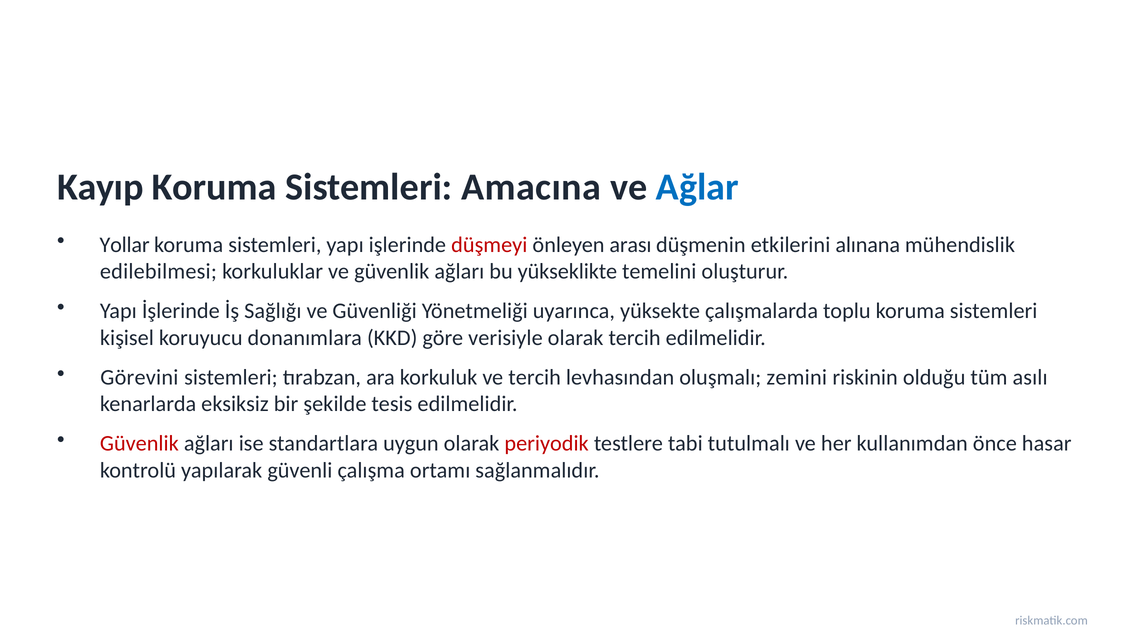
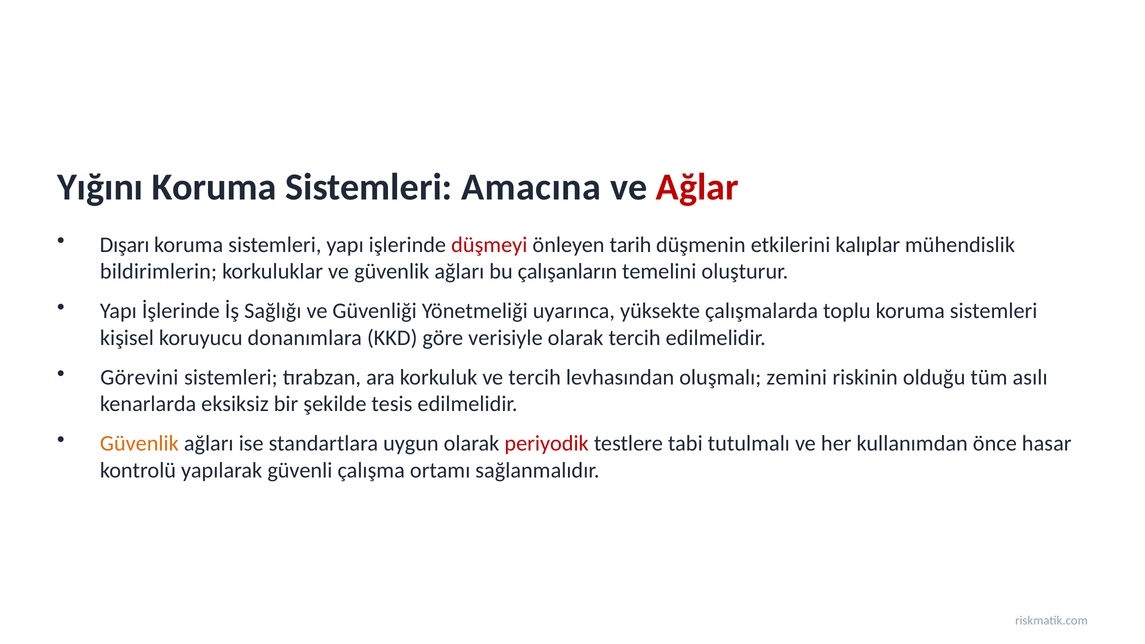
Kayıp: Kayıp -> Yığını
Ağlar colour: blue -> red
Yollar: Yollar -> Dışarı
arası: arası -> tarih
alınana: alınana -> kalıplar
edilebilmesi: edilebilmesi -> bildirimlerin
yükseklikte: yükseklikte -> çalışanların
Güvenlik at (139, 444) colour: red -> orange
